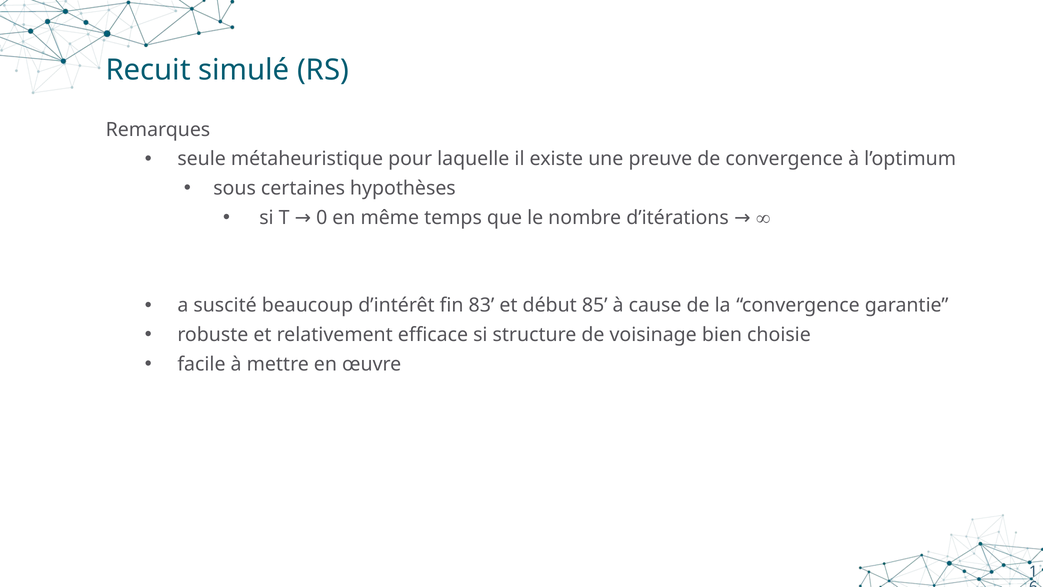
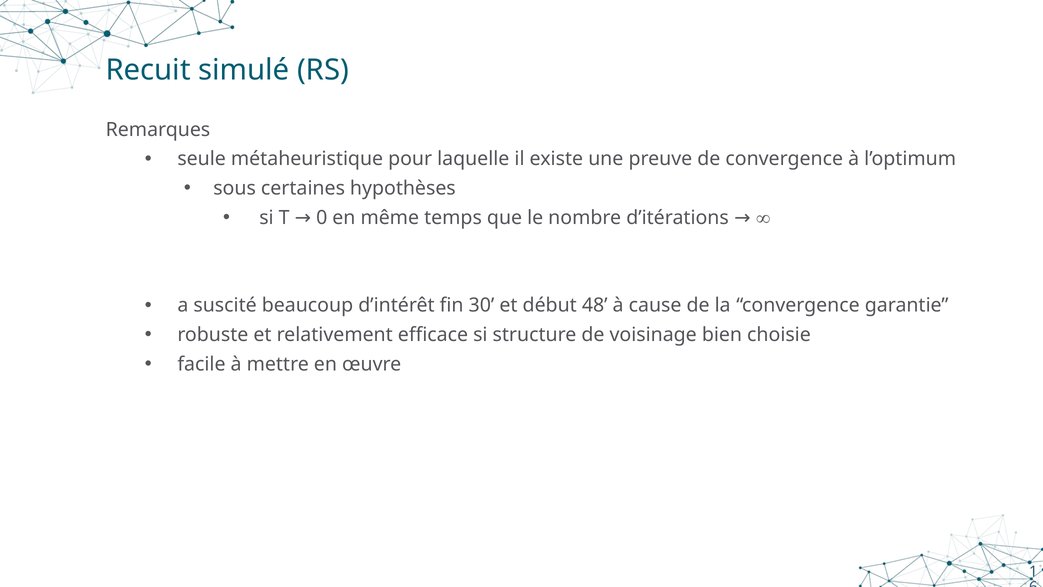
83: 83 -> 30
85: 85 -> 48
